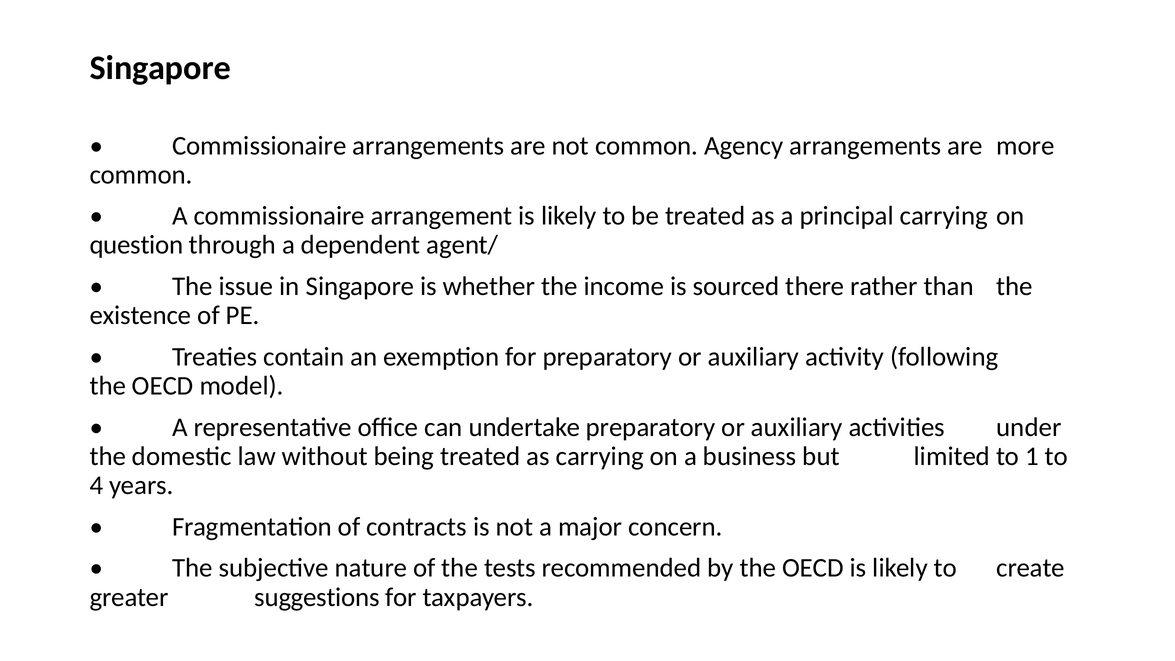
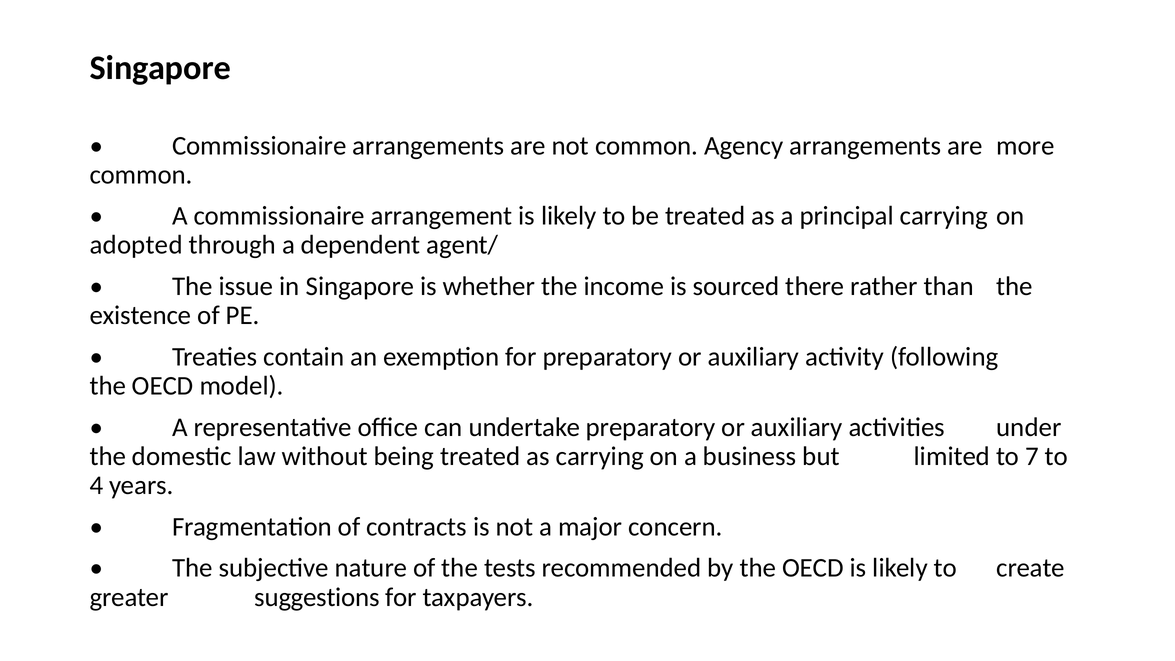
question: question -> adopted
1: 1 -> 7
